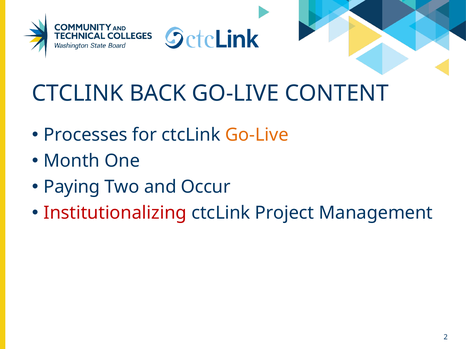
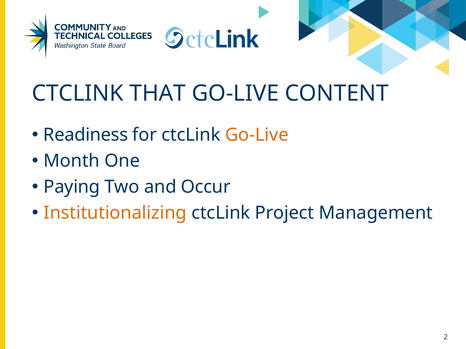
BACK: BACK -> THAT
Processes: Processes -> Readiness
Institutionalizing colour: red -> orange
